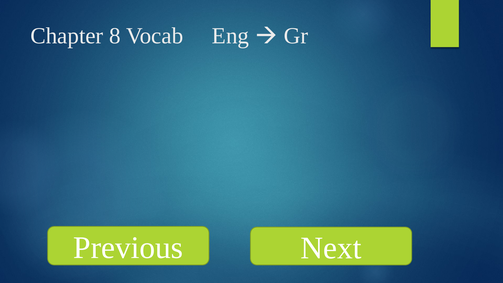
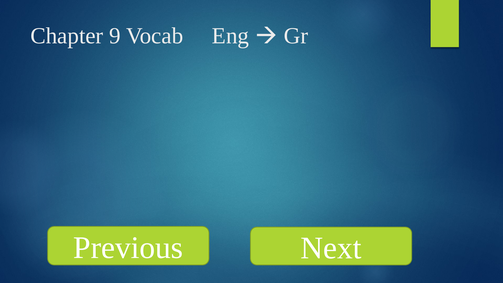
8: 8 -> 9
